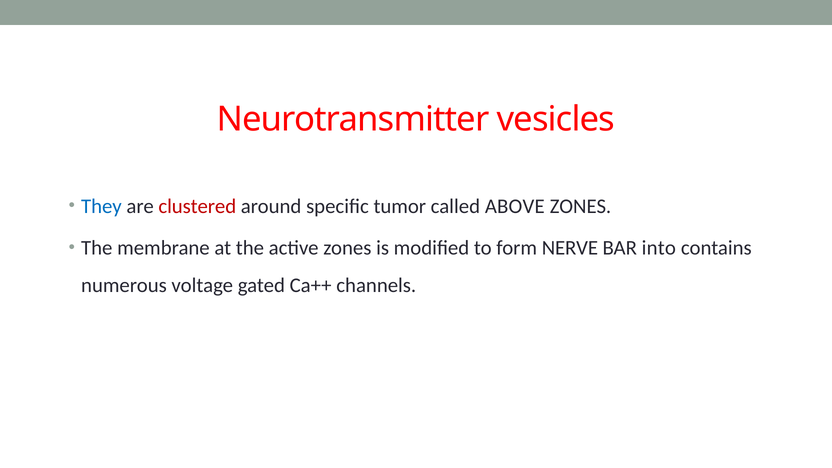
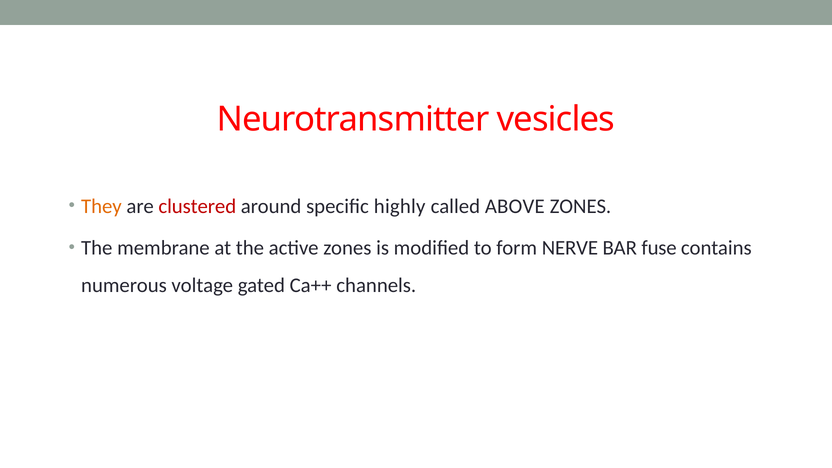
They colour: blue -> orange
tumor: tumor -> highly
into: into -> fuse
